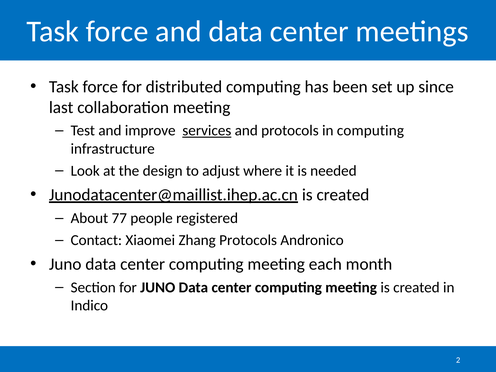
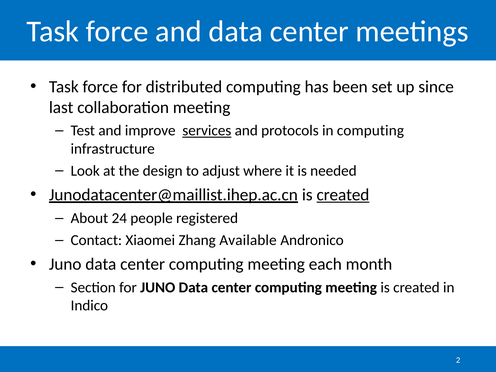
created at (343, 195) underline: none -> present
77: 77 -> 24
Zhang Protocols: Protocols -> Available
